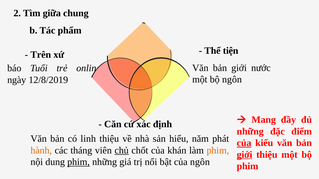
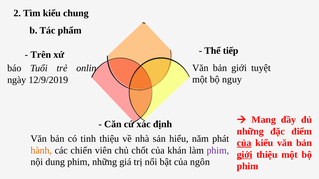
Tìm giữa: giữa -> kiểu
tiện: tiện -> tiếp
nước: nước -> tuyệt
bộ ngôn: ngôn -> nguy
12/8/2019: 12/8/2019 -> 12/9/2019
linh: linh -> tinh
tháng: tháng -> chiến
chủ underline: present -> none
phim at (218, 151) colour: orange -> purple
phim at (79, 162) underline: present -> none
